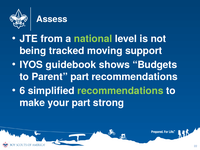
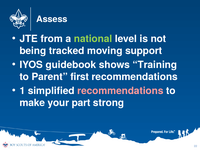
Budgets: Budgets -> Training
Parent part: part -> first
6: 6 -> 1
recommendations at (120, 91) colour: light green -> pink
